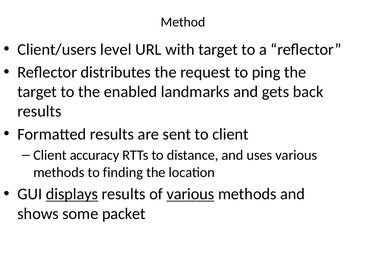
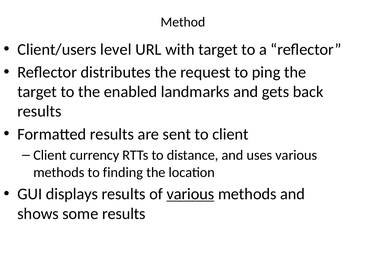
accuracy: accuracy -> currency
displays underline: present -> none
some packet: packet -> results
